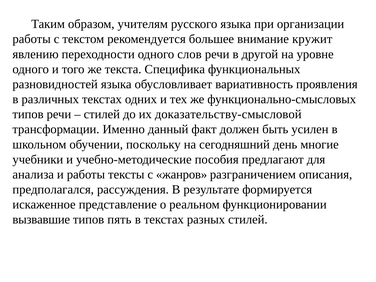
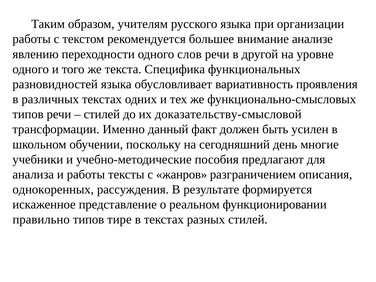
кружит: кружит -> анализе
предполагался: предполагался -> однокоренных
вызвавшие: вызвавшие -> правильно
пять: пять -> тире
